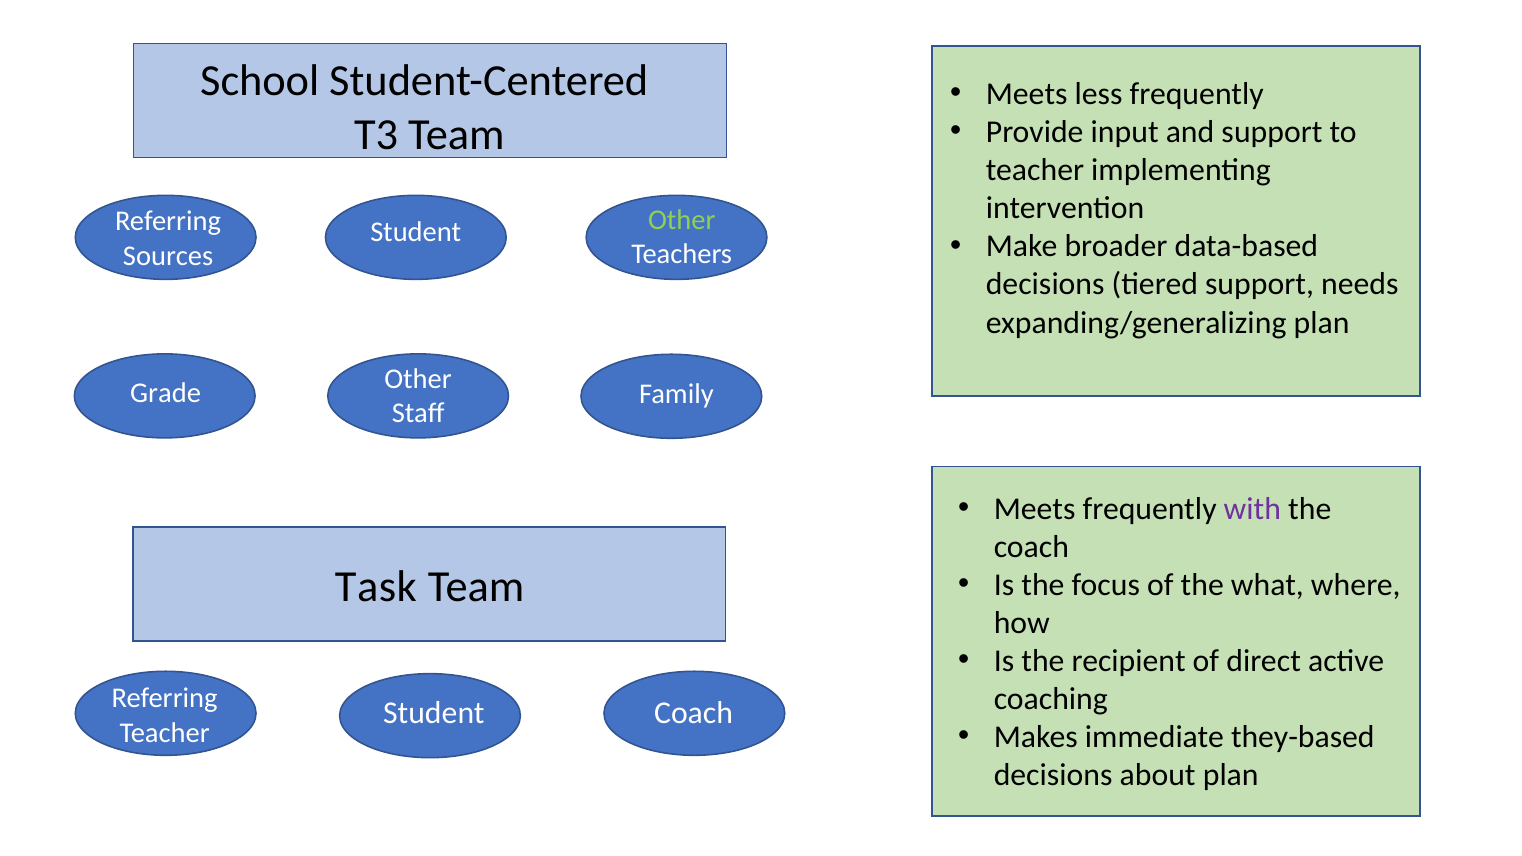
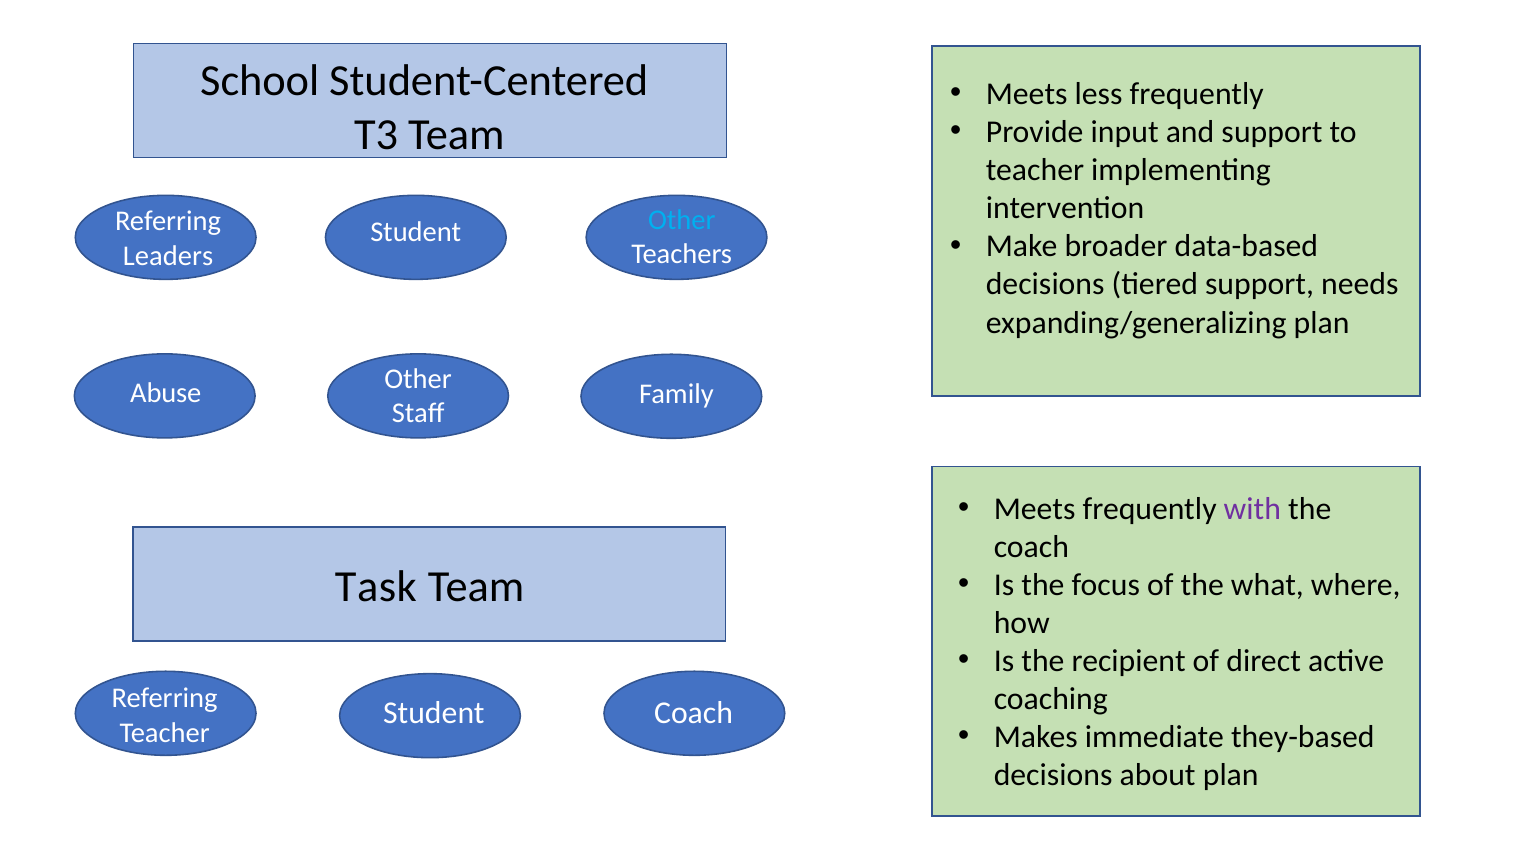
Other at (682, 220) colour: light green -> light blue
Sources: Sources -> Leaders
Grade: Grade -> Abuse
